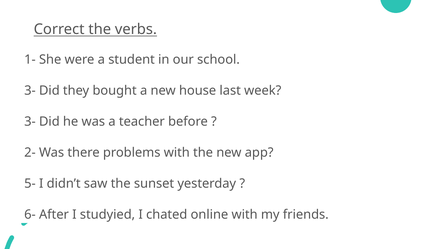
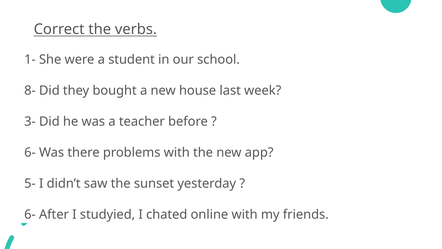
3- at (30, 90): 3- -> 8-
2- at (30, 152): 2- -> 6-
